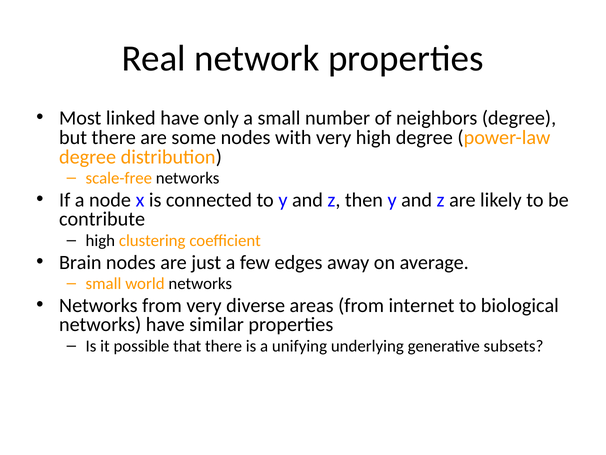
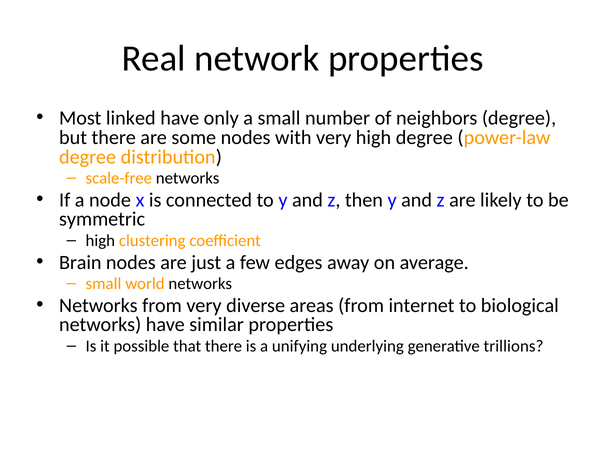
contribute: contribute -> symmetric
subsets: subsets -> trillions
